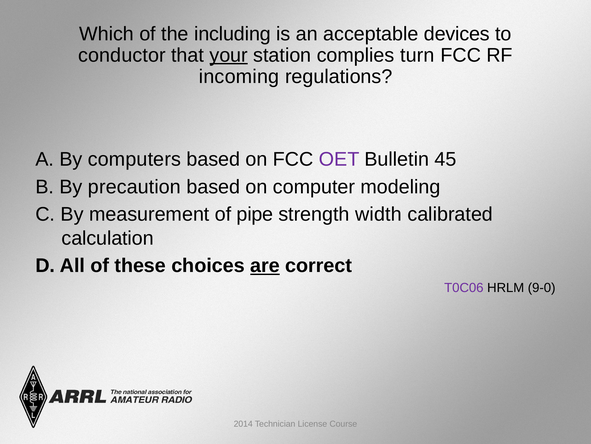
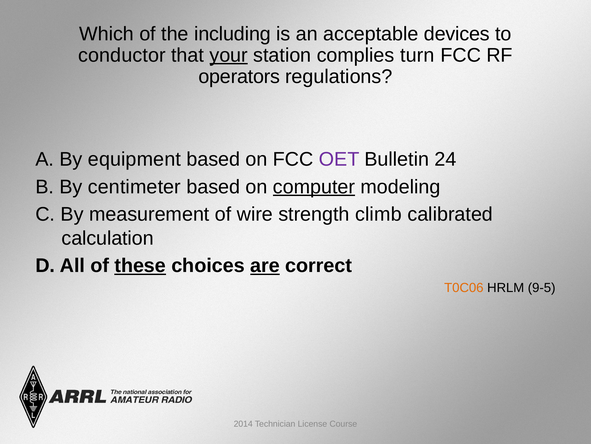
incoming: incoming -> operators
computers: computers -> equipment
45: 45 -> 24
precaution: precaution -> centimeter
computer underline: none -> present
pipe: pipe -> wire
width: width -> climb
these underline: none -> present
T0C06 colour: purple -> orange
9-0: 9-0 -> 9-5
